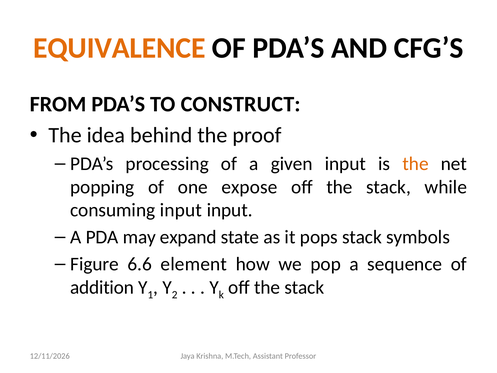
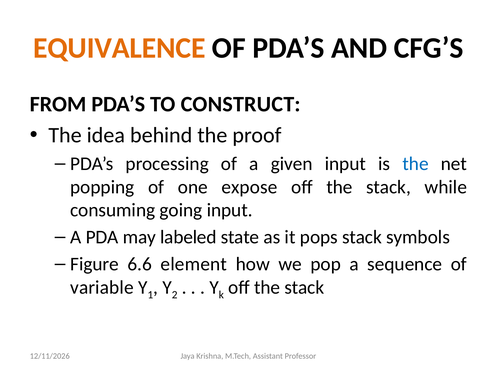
the at (416, 164) colour: orange -> blue
consuming input: input -> going
expand: expand -> labeled
addition: addition -> variable
